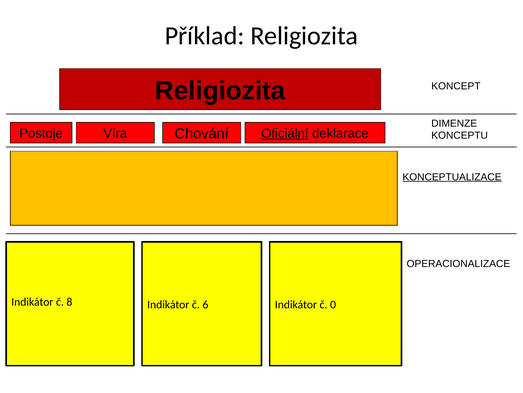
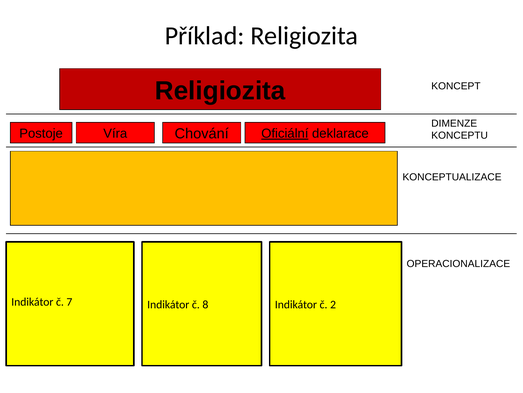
KONCEPTUALIZACE underline: present -> none
8: 8 -> 7
6: 6 -> 8
0: 0 -> 2
